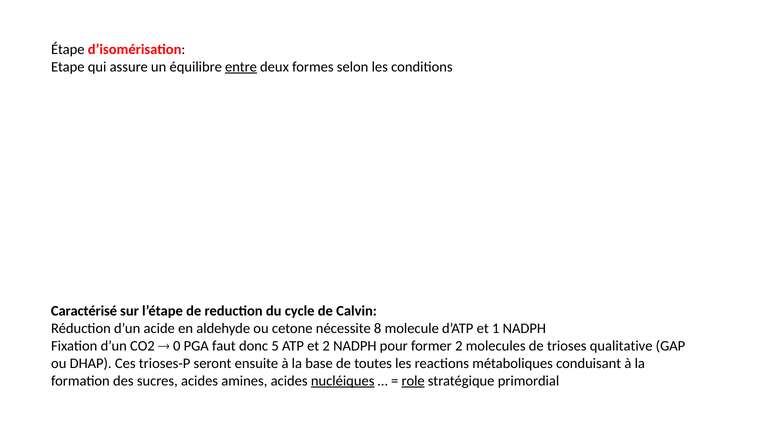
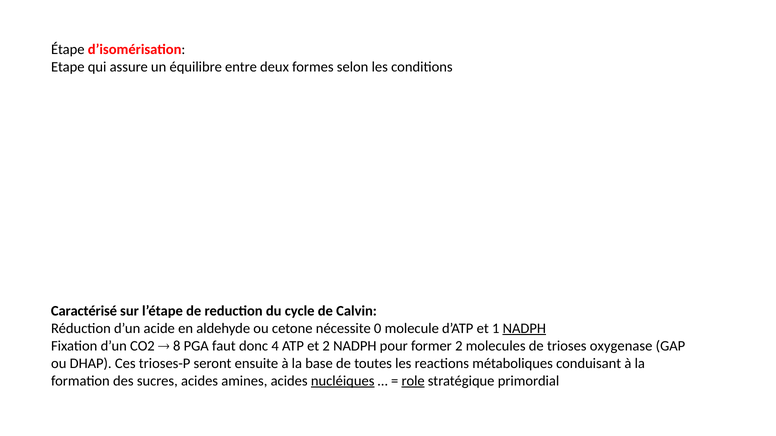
entre underline: present -> none
8: 8 -> 0
NADPH at (524, 329) underline: none -> present
0: 0 -> 8
5: 5 -> 4
qualitative: qualitative -> oxygenase
